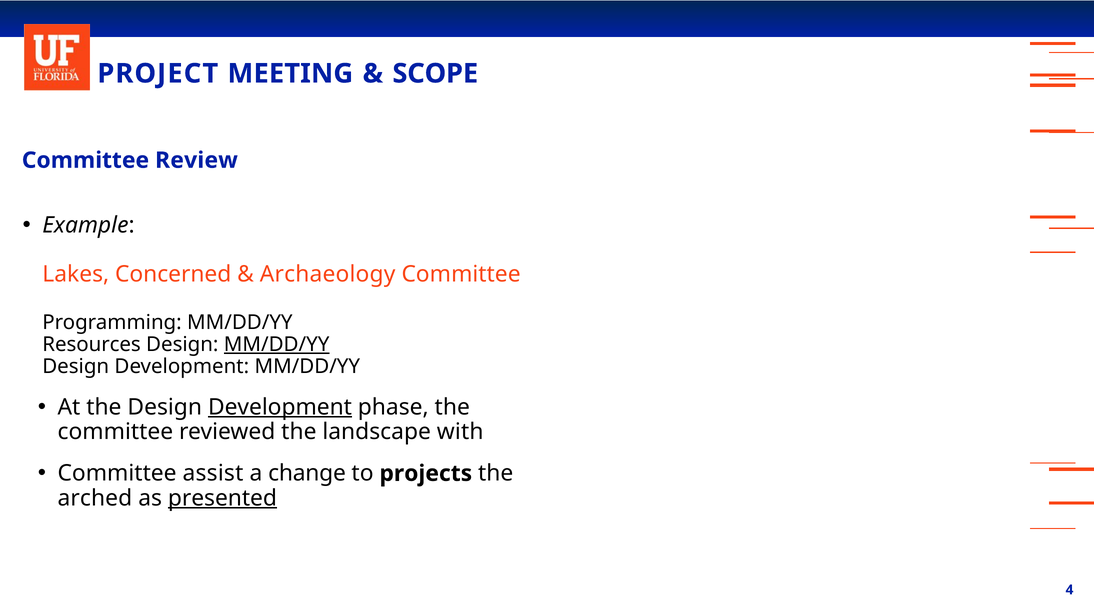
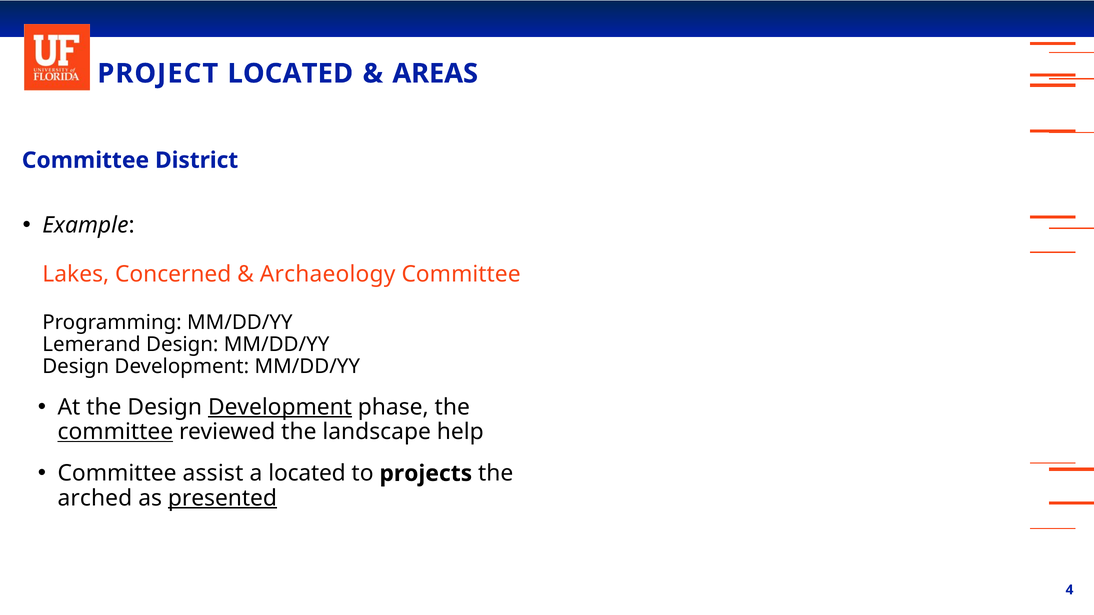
PROJECT MEETING: MEETING -> LOCATED
SCOPE: SCOPE -> AREAS
Review: Review -> District
Resources: Resources -> Lemerand
MM/DD/YY at (277, 345) underline: present -> none
committee at (115, 432) underline: none -> present
with: with -> help
a change: change -> located
